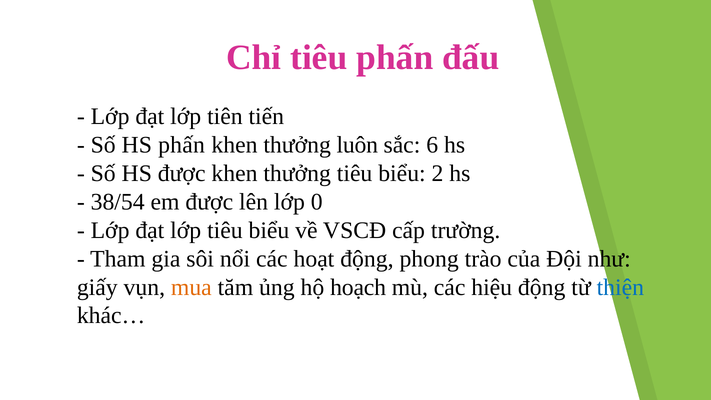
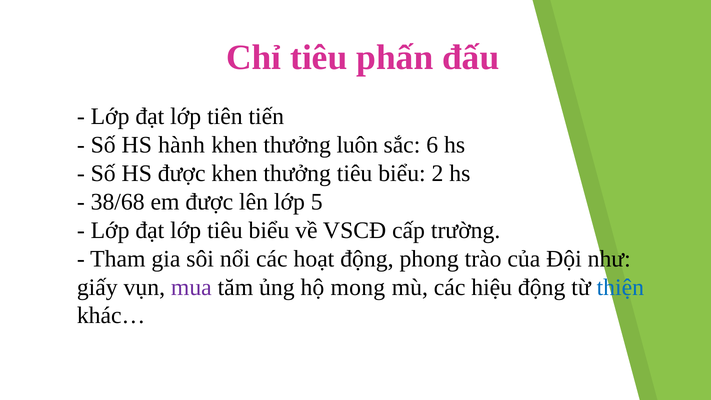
HS phấn: phấn -> hành
38/54: 38/54 -> 38/68
0: 0 -> 5
mua colour: orange -> purple
hoạch: hoạch -> mong
